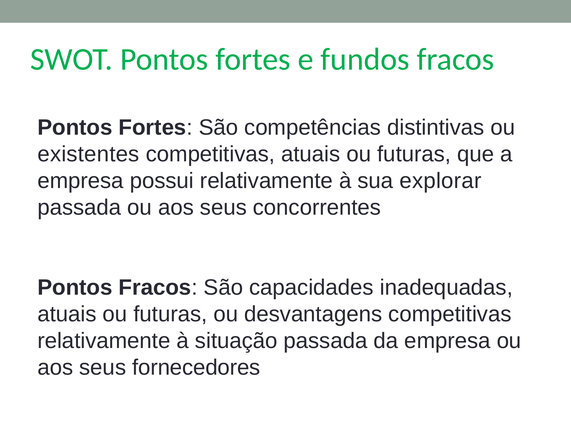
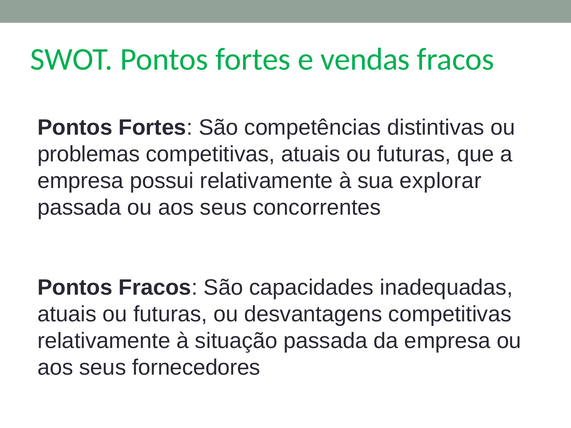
fundos: fundos -> vendas
existentes: existentes -> problemas
